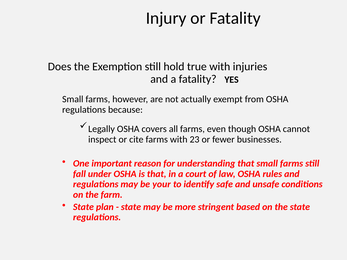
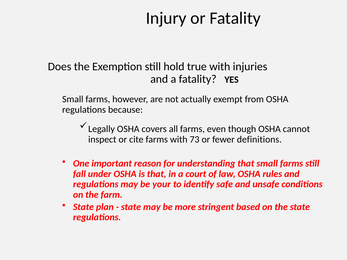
23: 23 -> 73
businesses: businesses -> definitions
